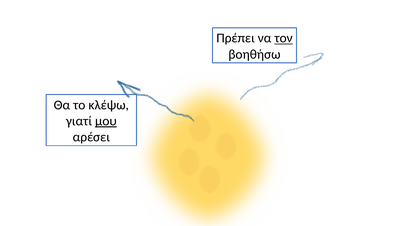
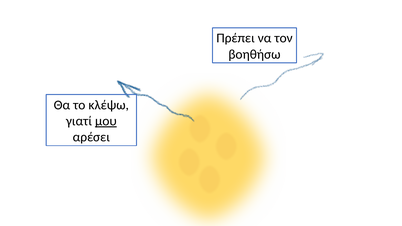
τον underline: present -> none
